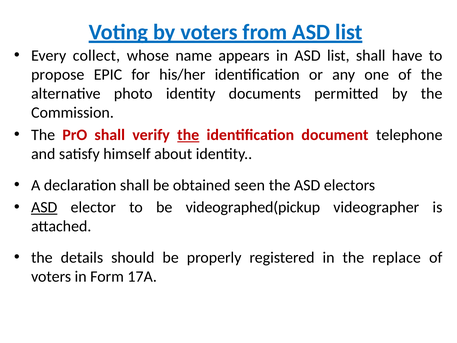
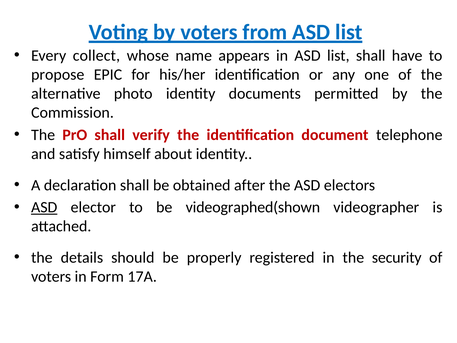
the at (188, 135) underline: present -> none
seen: seen -> after
videographed(pickup: videographed(pickup -> videographed(shown
replace: replace -> security
